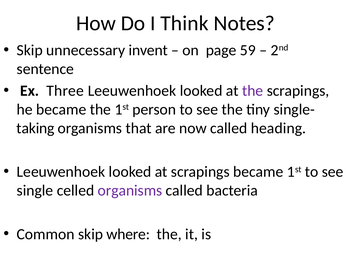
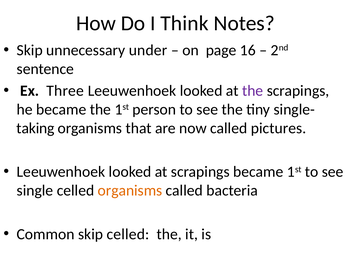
invent: invent -> under
59: 59 -> 16
heading: heading -> pictures
organisms at (130, 191) colour: purple -> orange
skip where: where -> celled
